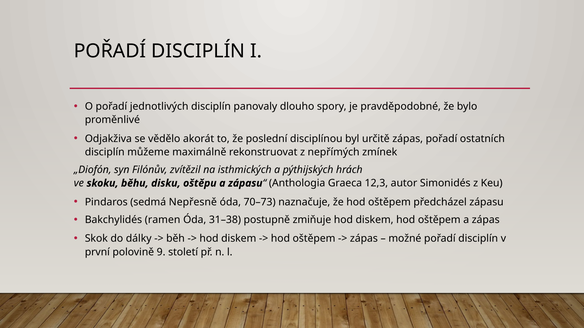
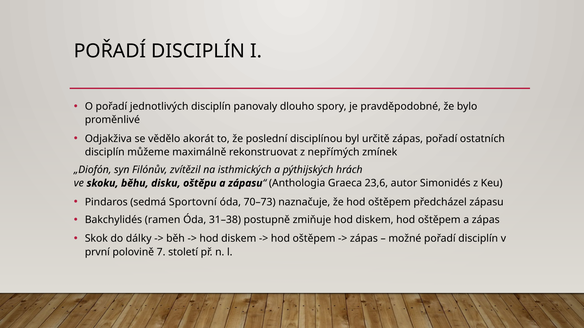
12,3: 12,3 -> 23,6
Nepřesně: Nepřesně -> Sportovní
9: 9 -> 7
